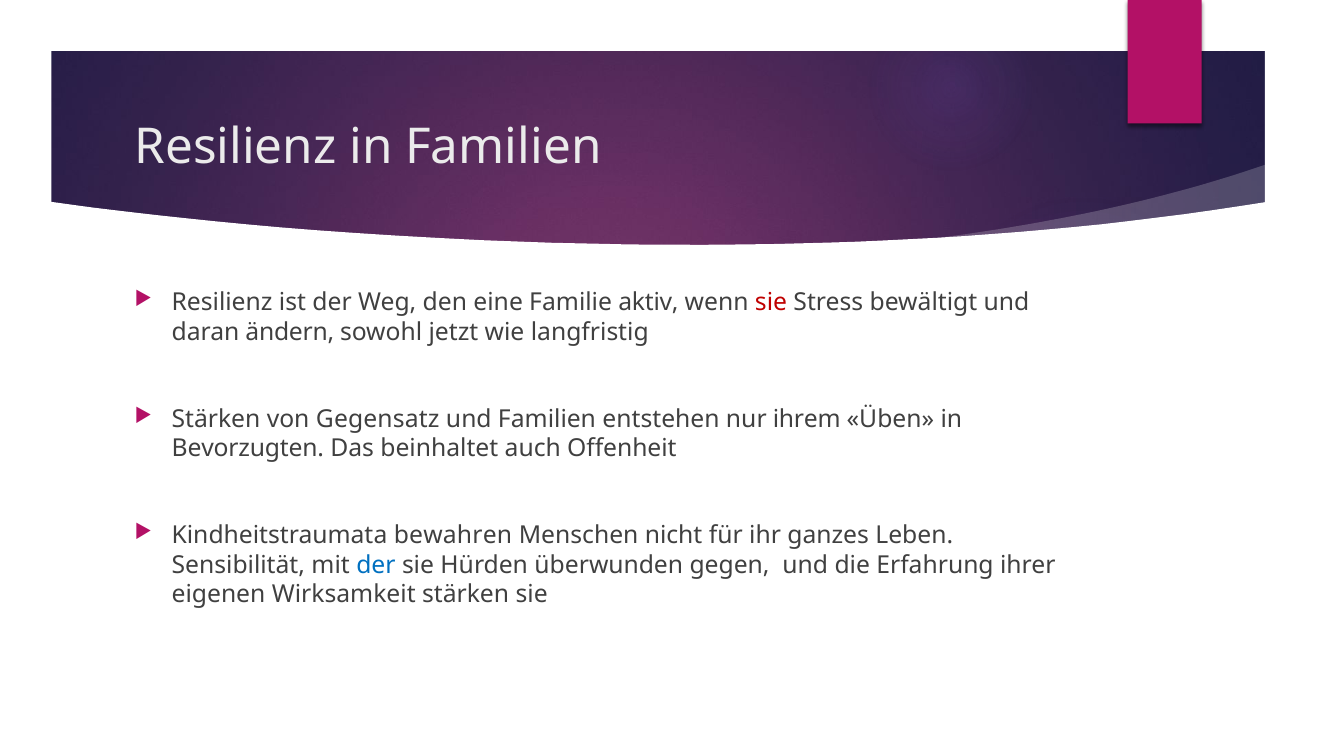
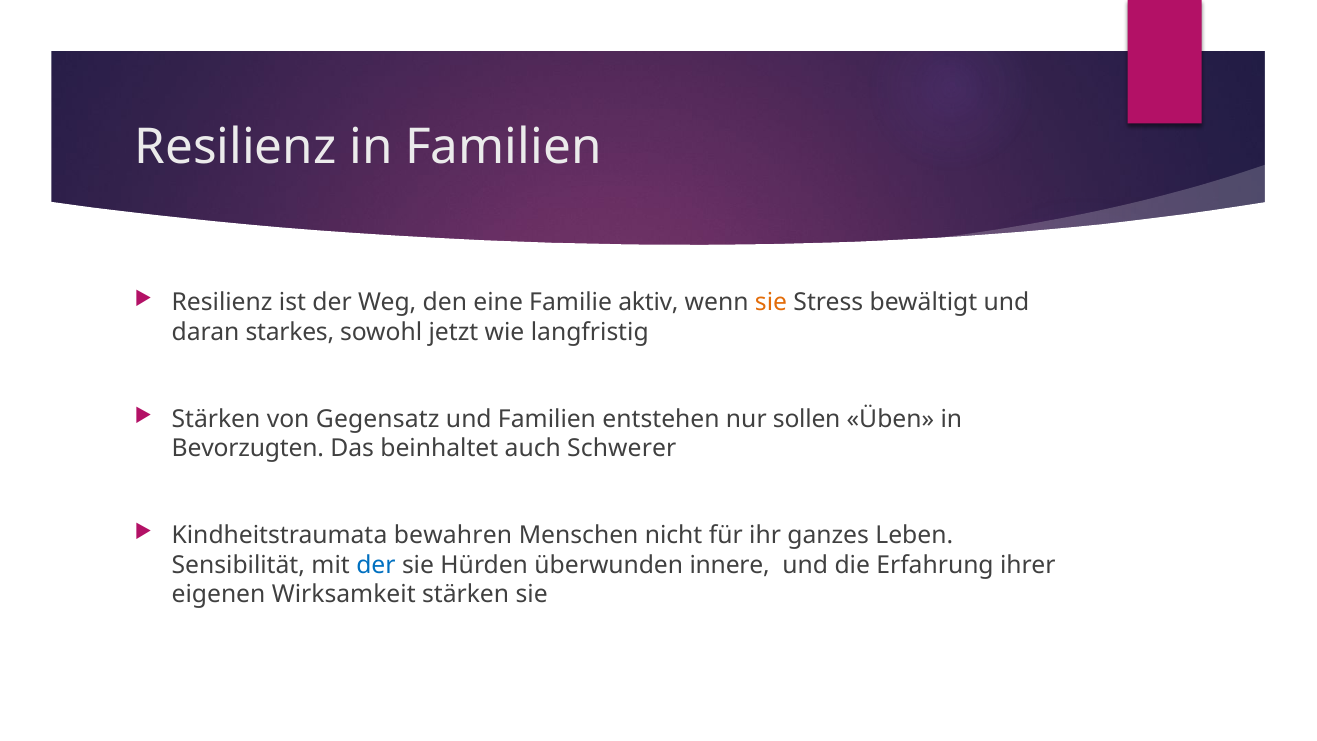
sie at (771, 303) colour: red -> orange
ändern: ändern -> starkes
ihrem: ihrem -> sollen
Offenheit: Offenheit -> Schwerer
gegen: gegen -> innere
